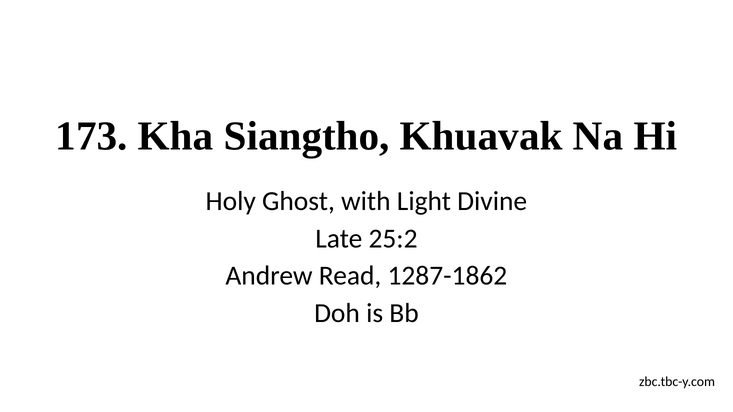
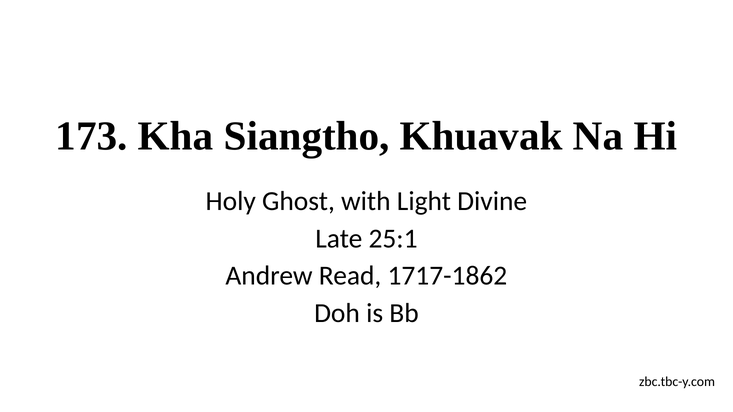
25:2: 25:2 -> 25:1
1287-1862: 1287-1862 -> 1717-1862
